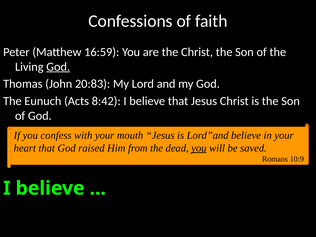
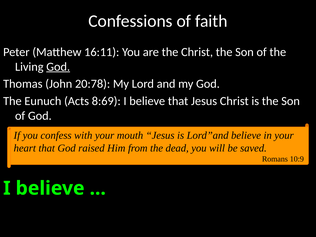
16:59: 16:59 -> 16:11
20:83: 20:83 -> 20:78
8:42: 8:42 -> 8:69
you at (199, 148) underline: present -> none
